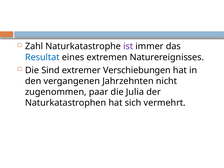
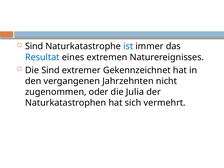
Zahl at (34, 46): Zahl -> Sind
ist colour: purple -> blue
Verschiebungen: Verschiebungen -> Gekennzeichnet
paar: paar -> oder
